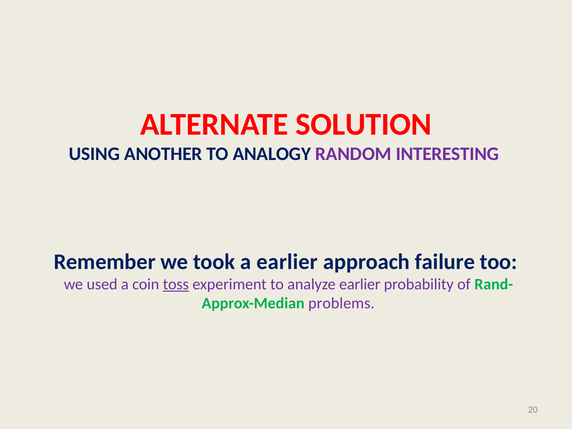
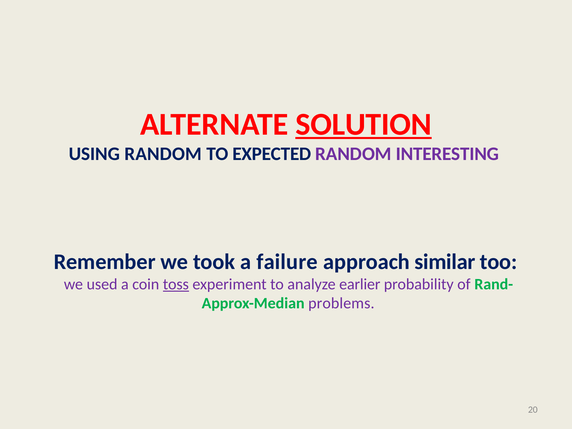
SOLUTION underline: none -> present
USING ANOTHER: ANOTHER -> RANDOM
ANALOGY: ANALOGY -> EXPECTED
a earlier: earlier -> failure
failure: failure -> similar
